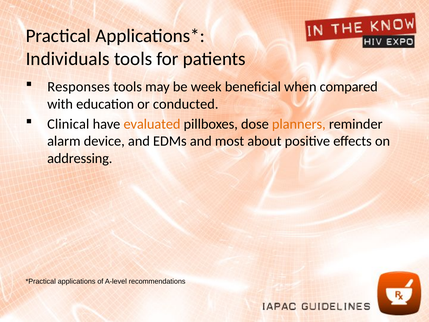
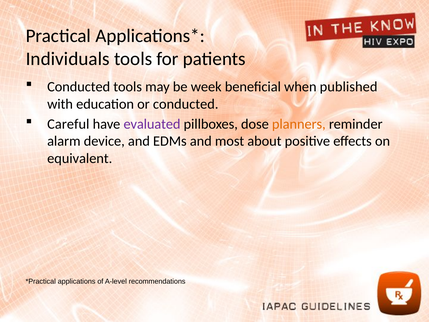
Responses at (79, 87): Responses -> Conducted
compared: compared -> published
Clinical: Clinical -> Careful
evaluated colour: orange -> purple
addressing: addressing -> equivalent
